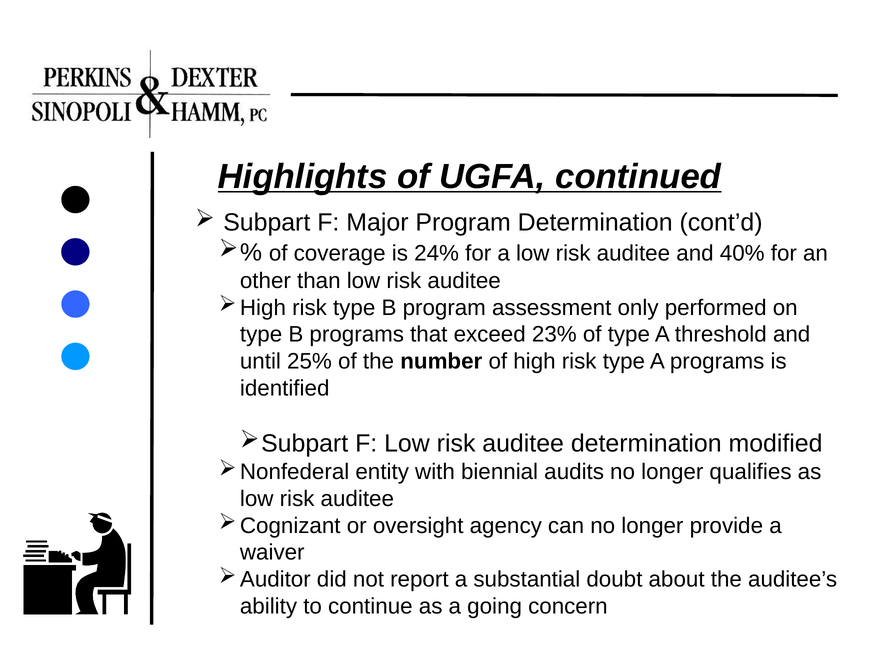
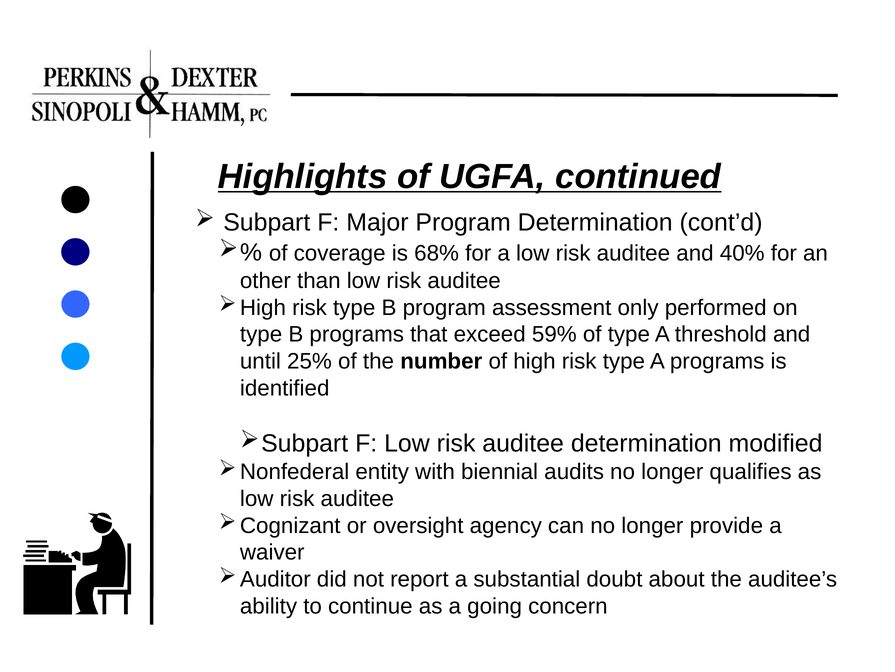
24%: 24% -> 68%
23%: 23% -> 59%
